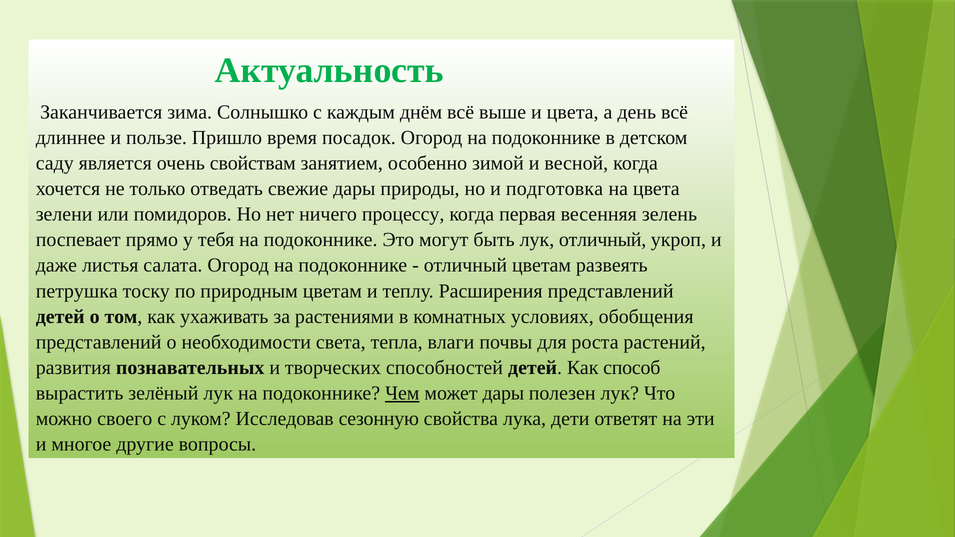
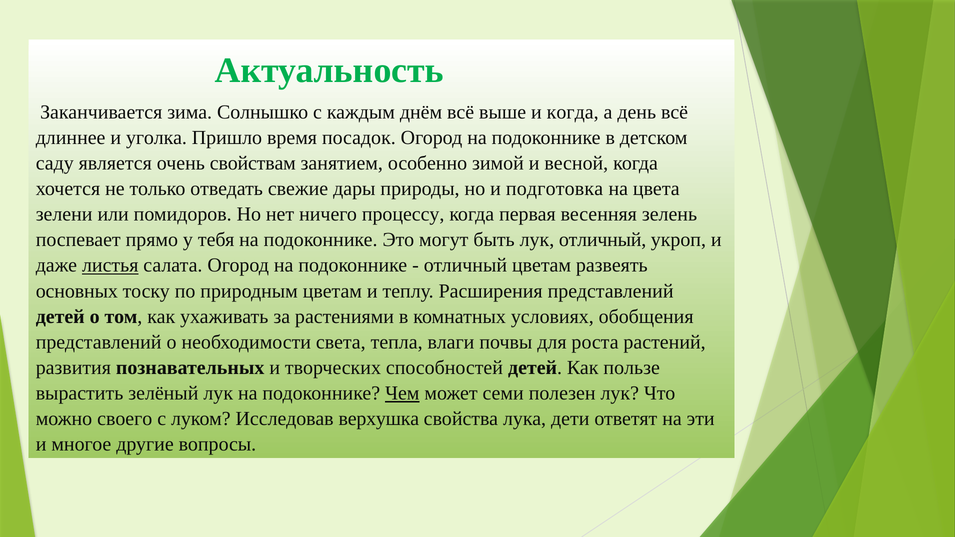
и цвета: цвета -> когда
пользе: пользе -> уголка
листья underline: none -> present
петрушка: петрушка -> основных
способ: способ -> пользе
может дары: дары -> семи
сезонную: сезонную -> верхушка
